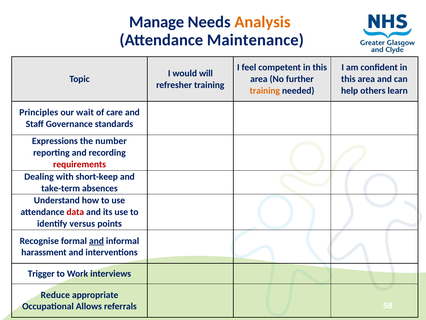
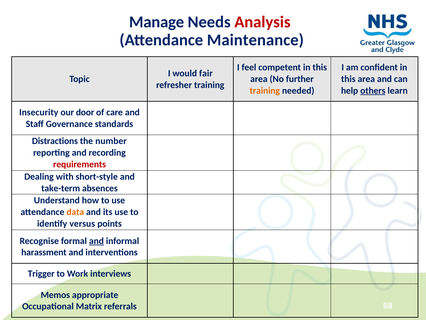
Analysis colour: orange -> red
will: will -> fair
others underline: none -> present
Principles: Principles -> Insecurity
wait: wait -> door
Expressions: Expressions -> Distractions
short-keep: short-keep -> short-style
data colour: red -> orange
Reduce: Reduce -> Memos
Allows: Allows -> Matrix
